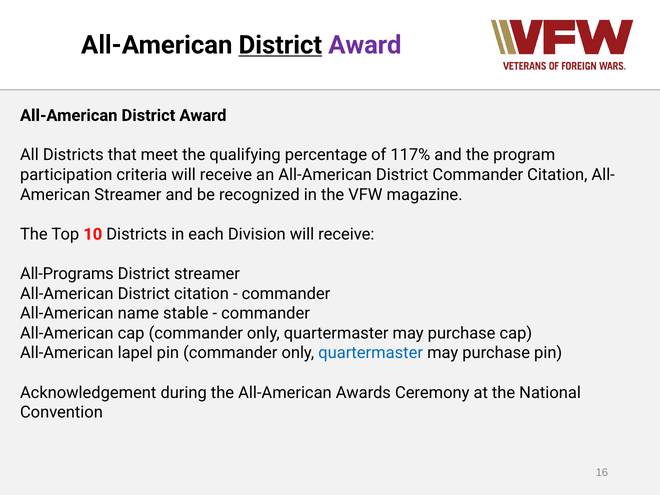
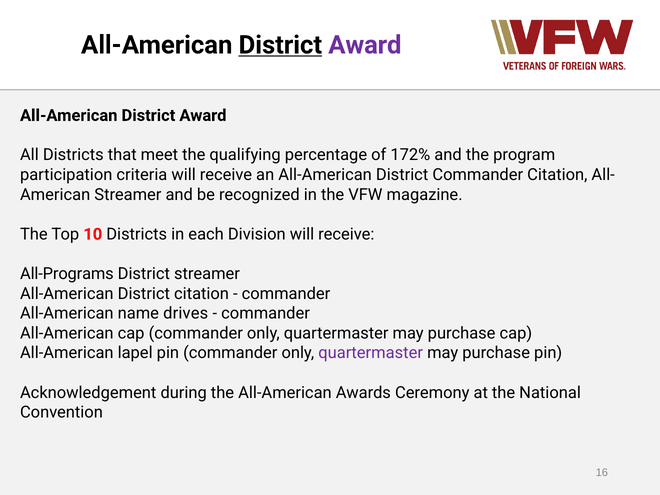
117%: 117% -> 172%
stable: stable -> drives
quartermaster at (371, 353) colour: blue -> purple
